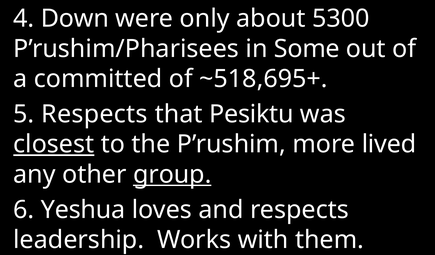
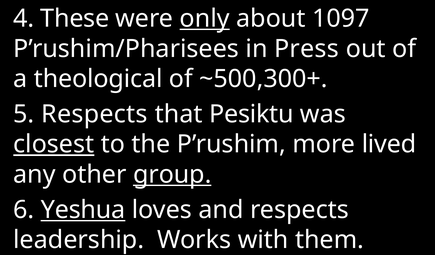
Down: Down -> These
only underline: none -> present
5300: 5300 -> 1097
Some: Some -> Press
committed: committed -> theological
~518,695+: ~518,695+ -> ~500,300+
Yeshua underline: none -> present
